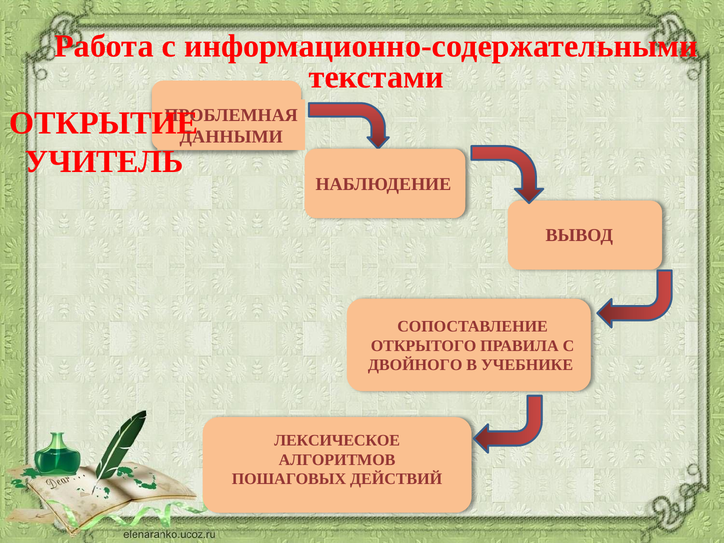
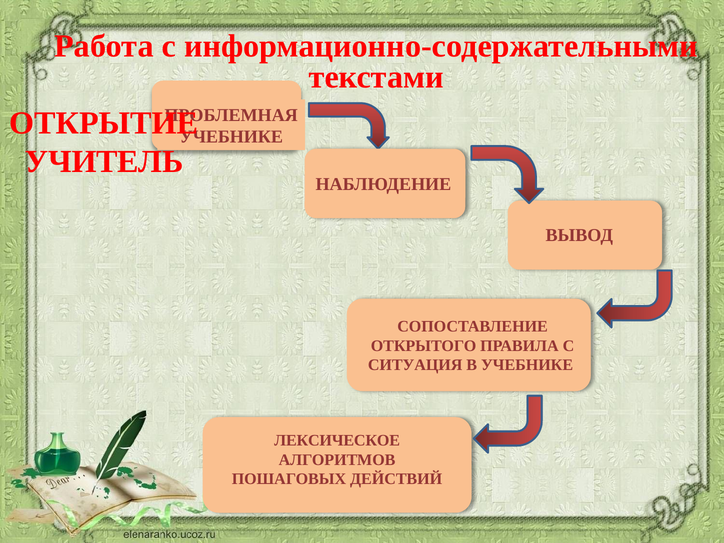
ДАННЫМИ at (231, 137): ДАННЫМИ -> УЧЕБНИКЕ
ДВОЙНОГО: ДВОЙНОГО -> СИТУАЦИЯ
